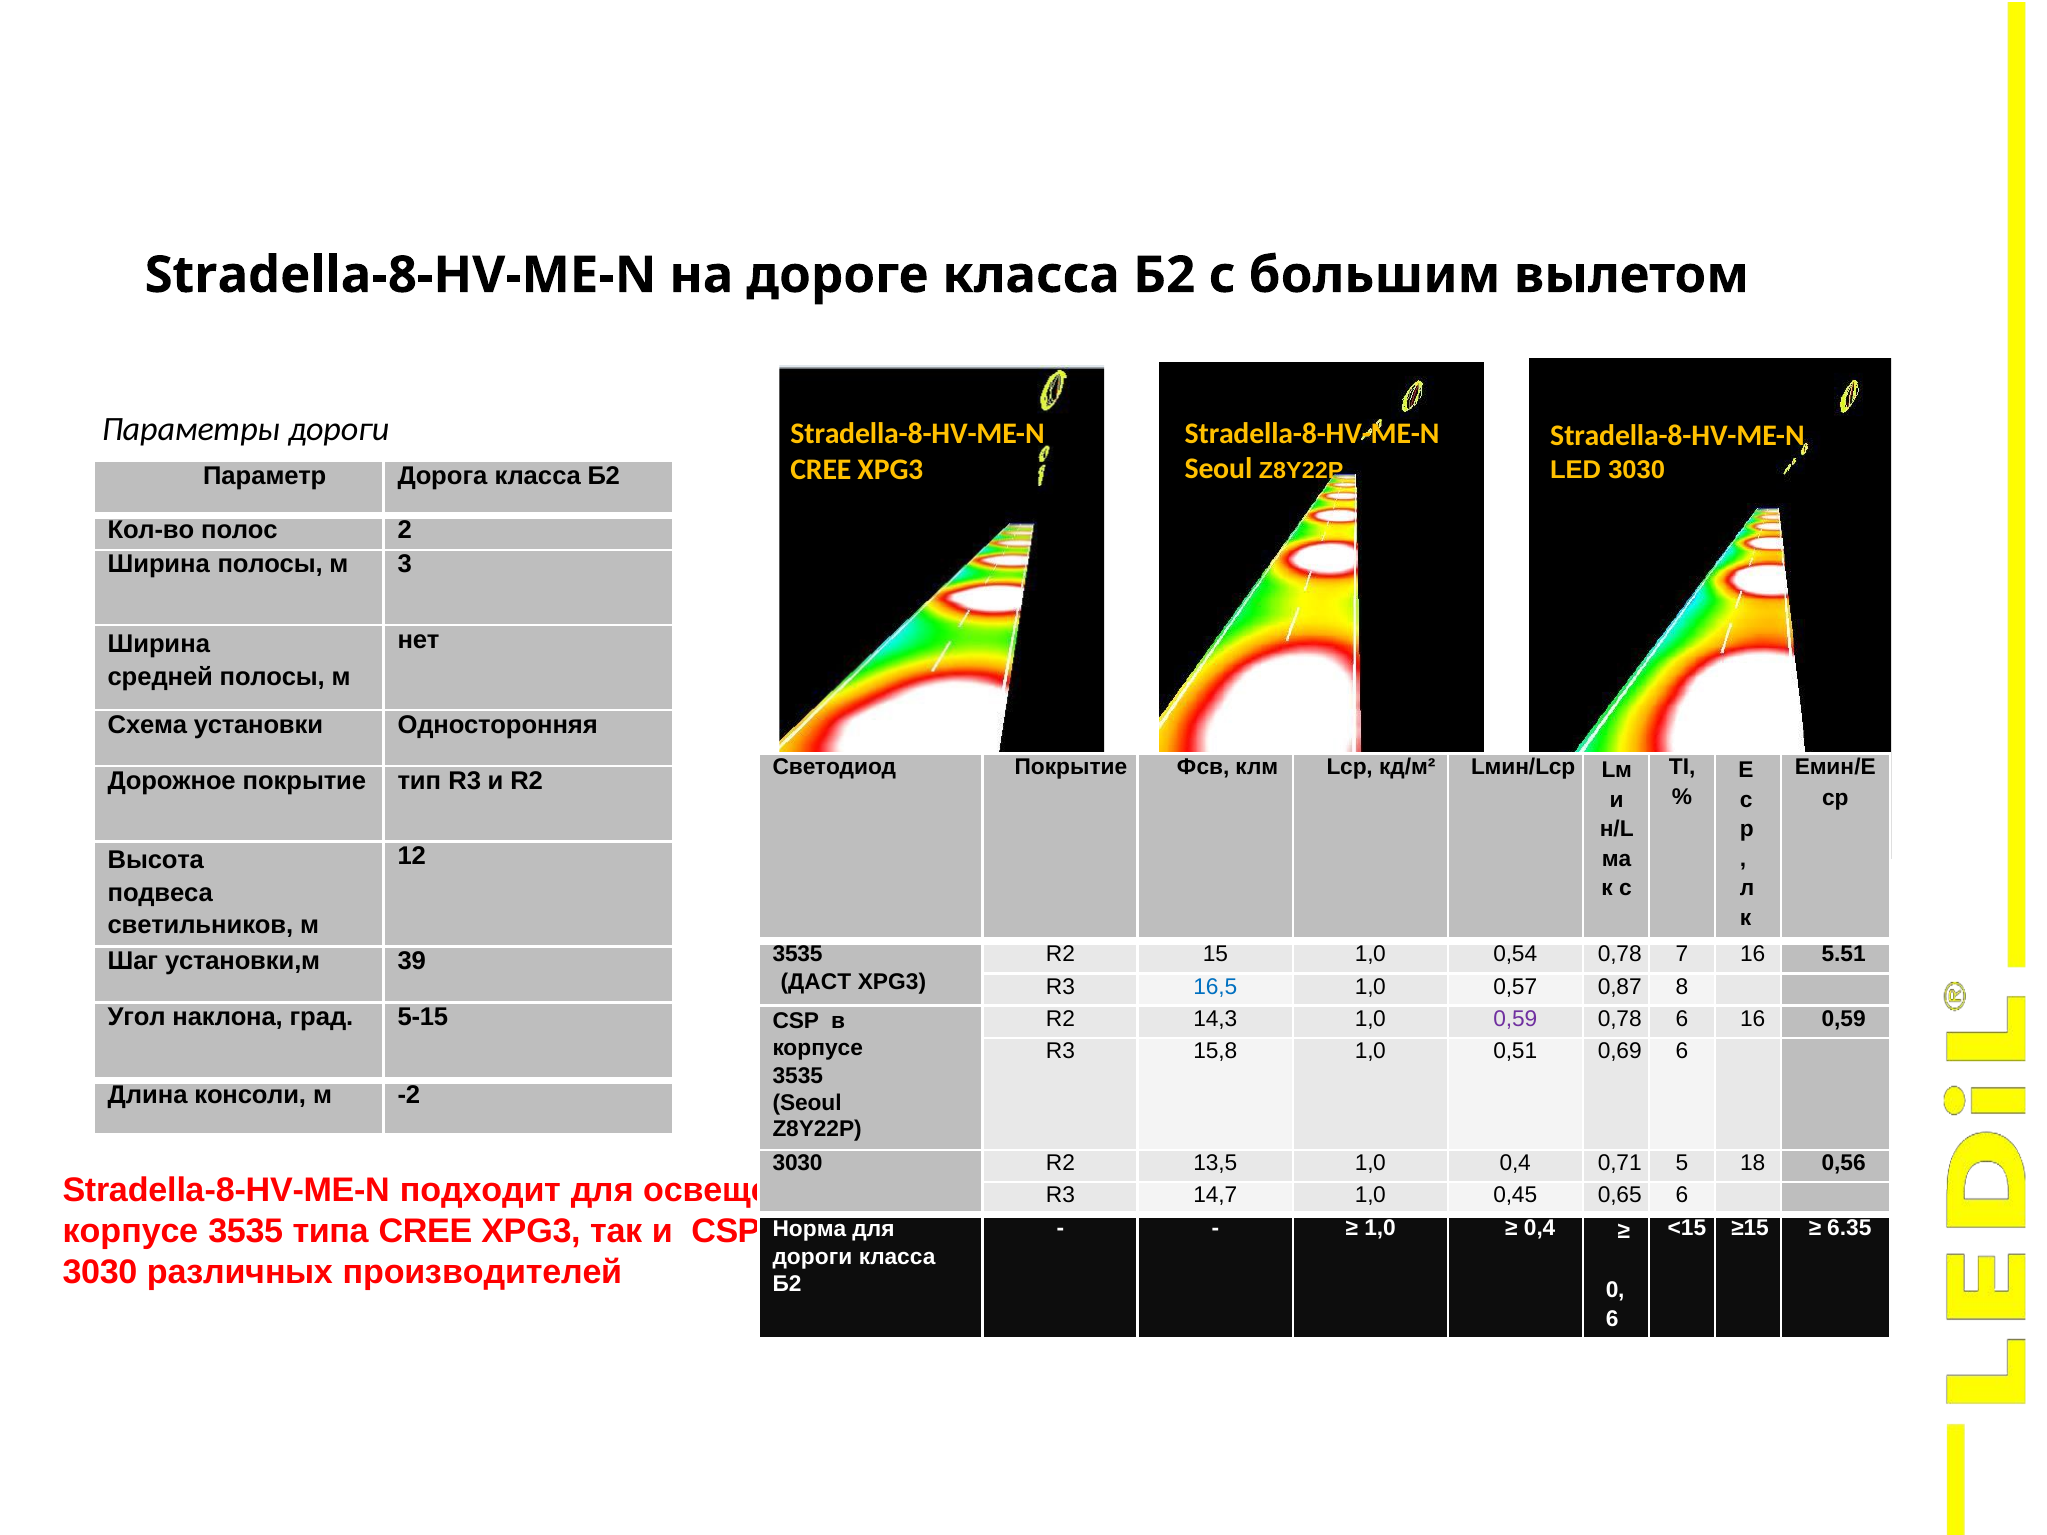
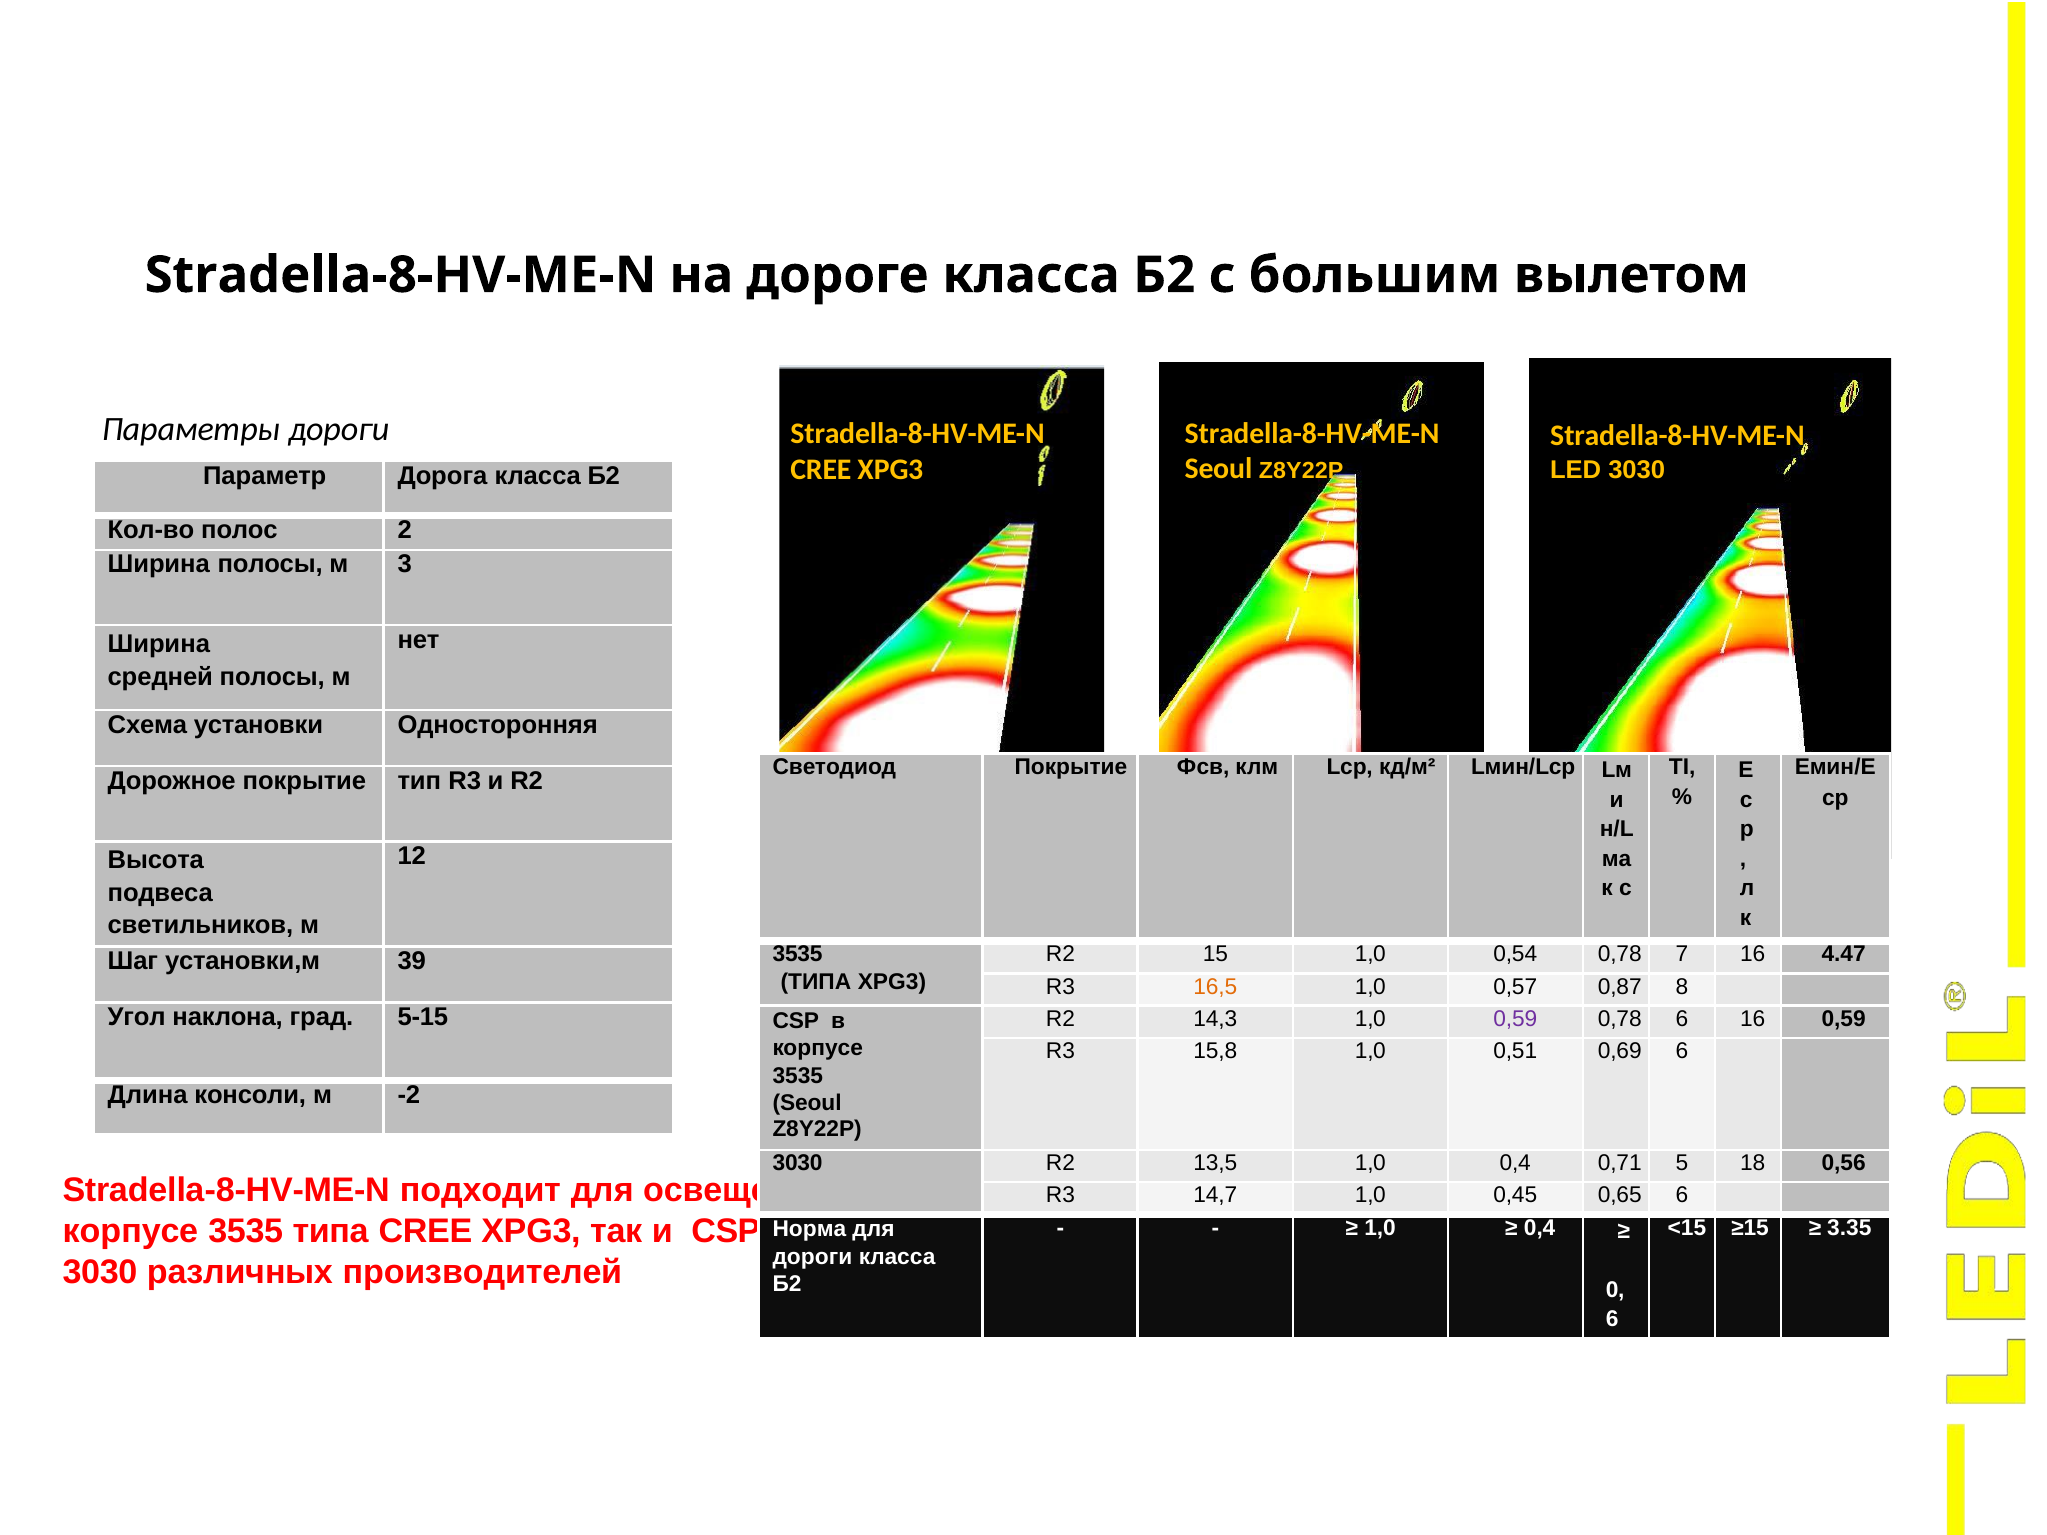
5.51: 5.51 -> 4.47
ДАСТ at (816, 982): ДАСТ -> ТИПА
16,5 colour: blue -> orange
6.35: 6.35 -> 3.35
